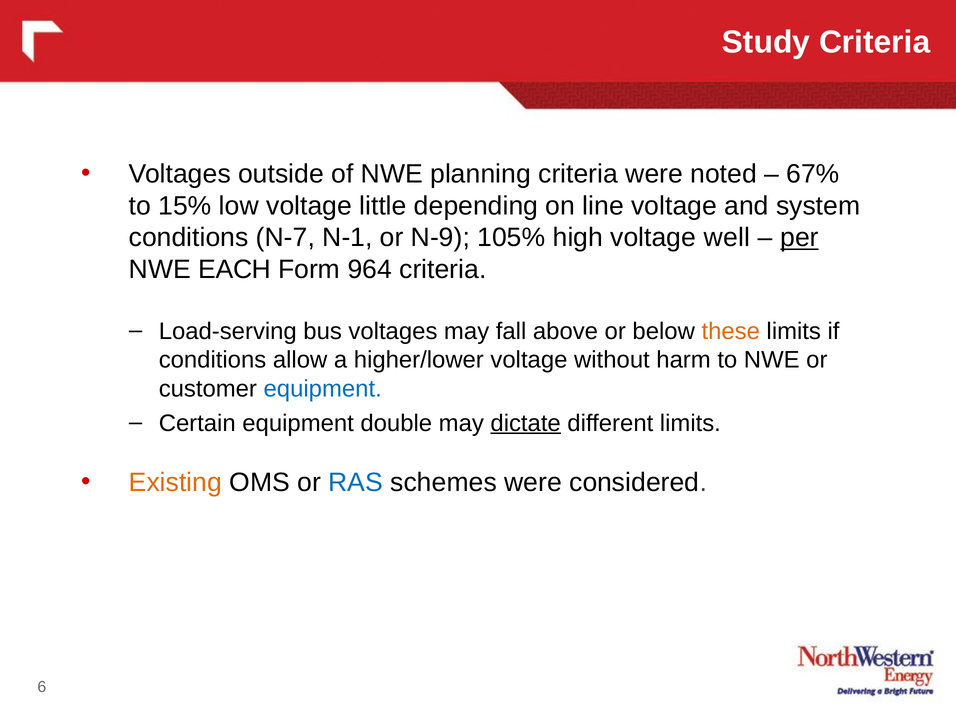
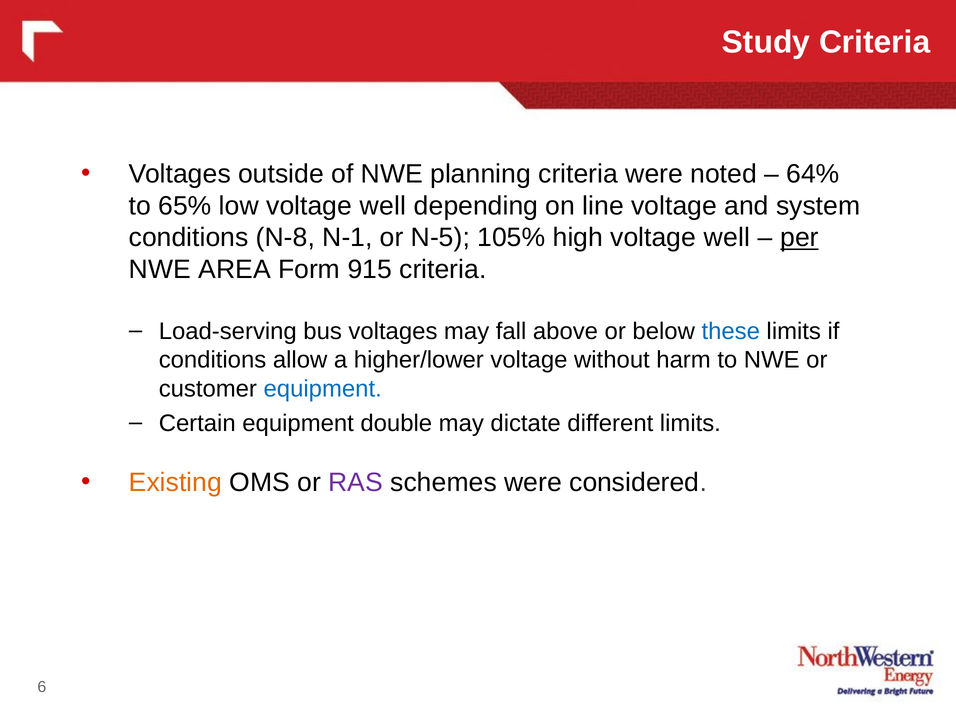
67%: 67% -> 64%
15%: 15% -> 65%
low voltage little: little -> well
N-7: N-7 -> N-8
N-9: N-9 -> N-5
EACH: EACH -> AREA
964: 964 -> 915
these colour: orange -> blue
dictate underline: present -> none
RAS colour: blue -> purple
